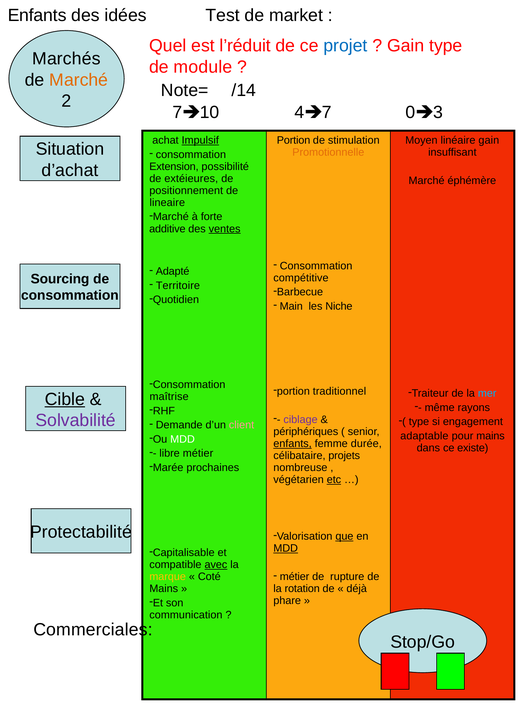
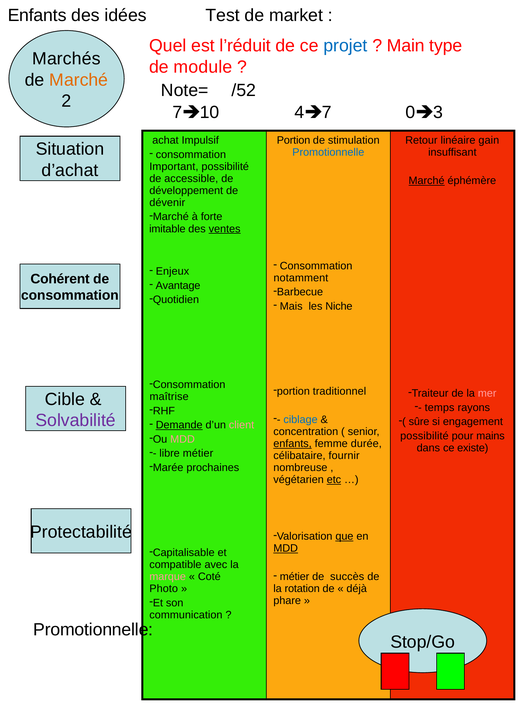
Gain at (406, 46): Gain -> Main
/14: /14 -> /52
Impulsif underline: present -> none
Moyen: Moyen -> Retour
Promotionnelle at (328, 152) colour: orange -> blue
Extension: Extension -> Important
extéieures: extéieures -> accessible
Marché at (427, 181) underline: none -> present
positionnement: positionnement -> développement
lineaire: lineaire -> dévenir
additive: additive -> imitable
Adapté: Adapté -> Enjeux
Sourcing: Sourcing -> Cohérent
compétitive: compétitive -> notamment
Territoire: Territoire -> Avantage
Main: Main -> Mais
mer colour: light blue -> pink
Cible underline: present -> none
même: même -> temps
ciblage colour: purple -> blue
type at (419, 421): type -> sûre
Demande underline: none -> present
périphériques: périphériques -> concentration
adaptable at (424, 436): adaptable -> possibilité
MDD at (183, 439) colour: white -> pink
projets: projets -> fournir
avec underline: present -> none
rupture: rupture -> succès
marque colour: yellow -> pink
Mains at (164, 588): Mains -> Photo
Commerciales at (93, 629): Commerciales -> Promotionnelle
